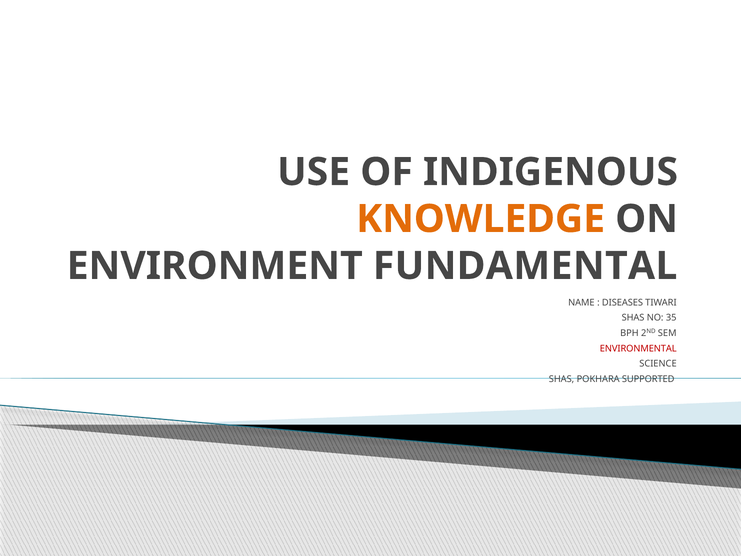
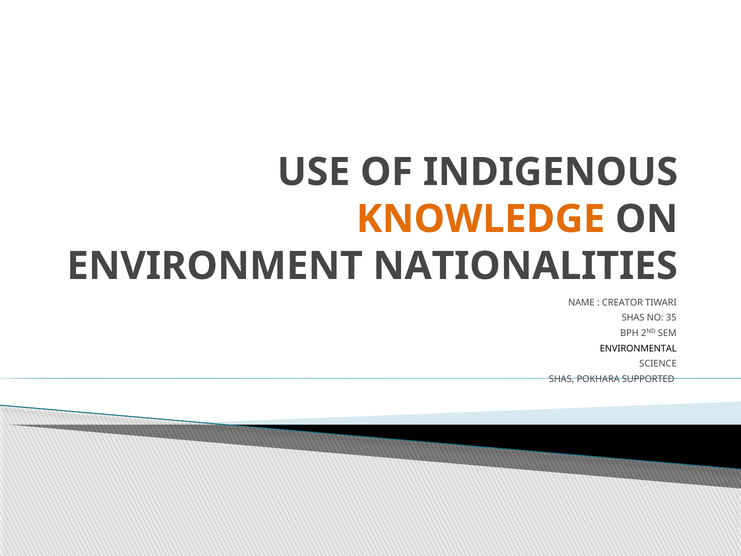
FUNDAMENTAL: FUNDAMENTAL -> NATIONALITIES
DISEASES: DISEASES -> CREATOR
ENVIRONMENTAL colour: red -> black
